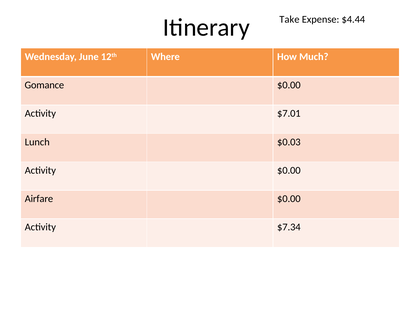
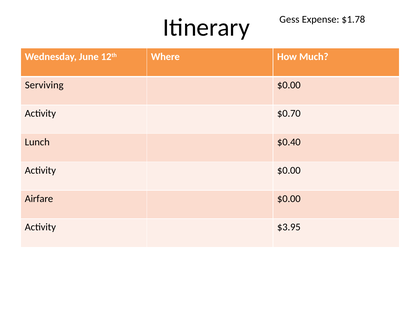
Take: Take -> Gess
$4.44: $4.44 -> $1.78
Gomance: Gomance -> Serviving
$7.01: $7.01 -> $0.70
$0.03: $0.03 -> $0.40
$7.34: $7.34 -> $3.95
